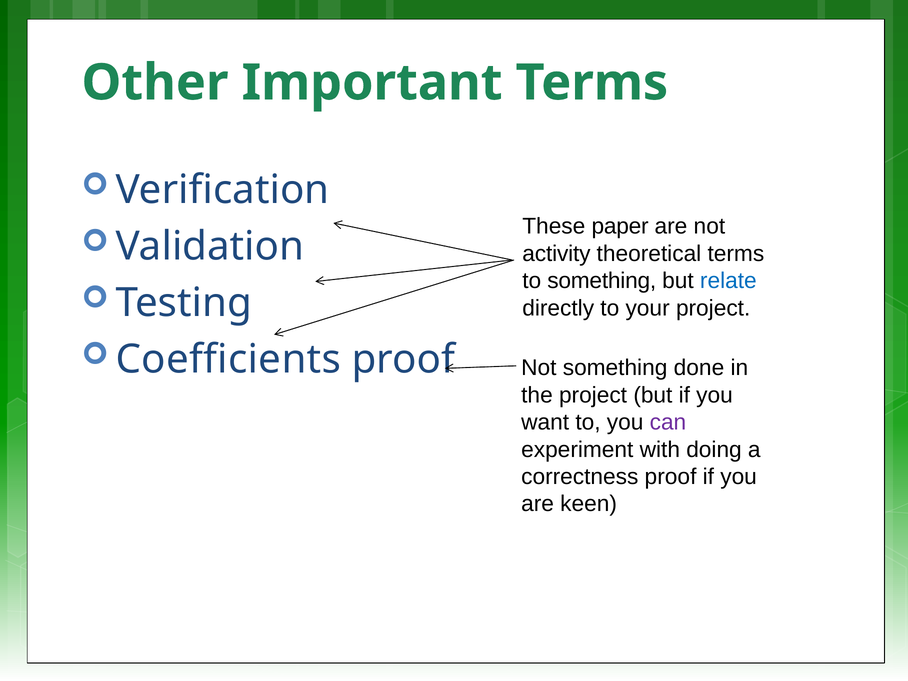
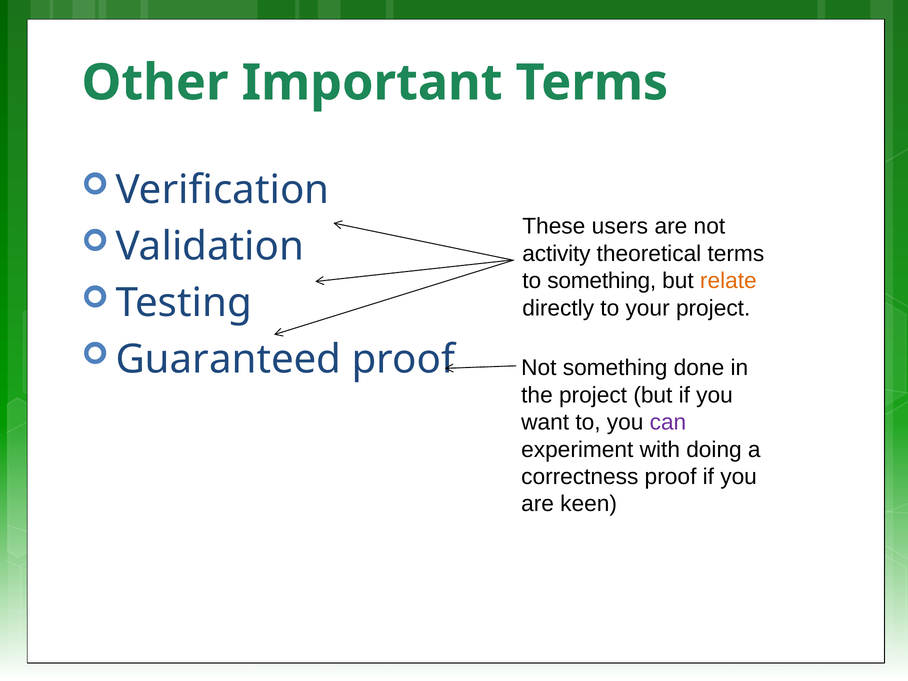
paper: paper -> users
relate colour: blue -> orange
Coefficients: Coefficients -> Guaranteed
